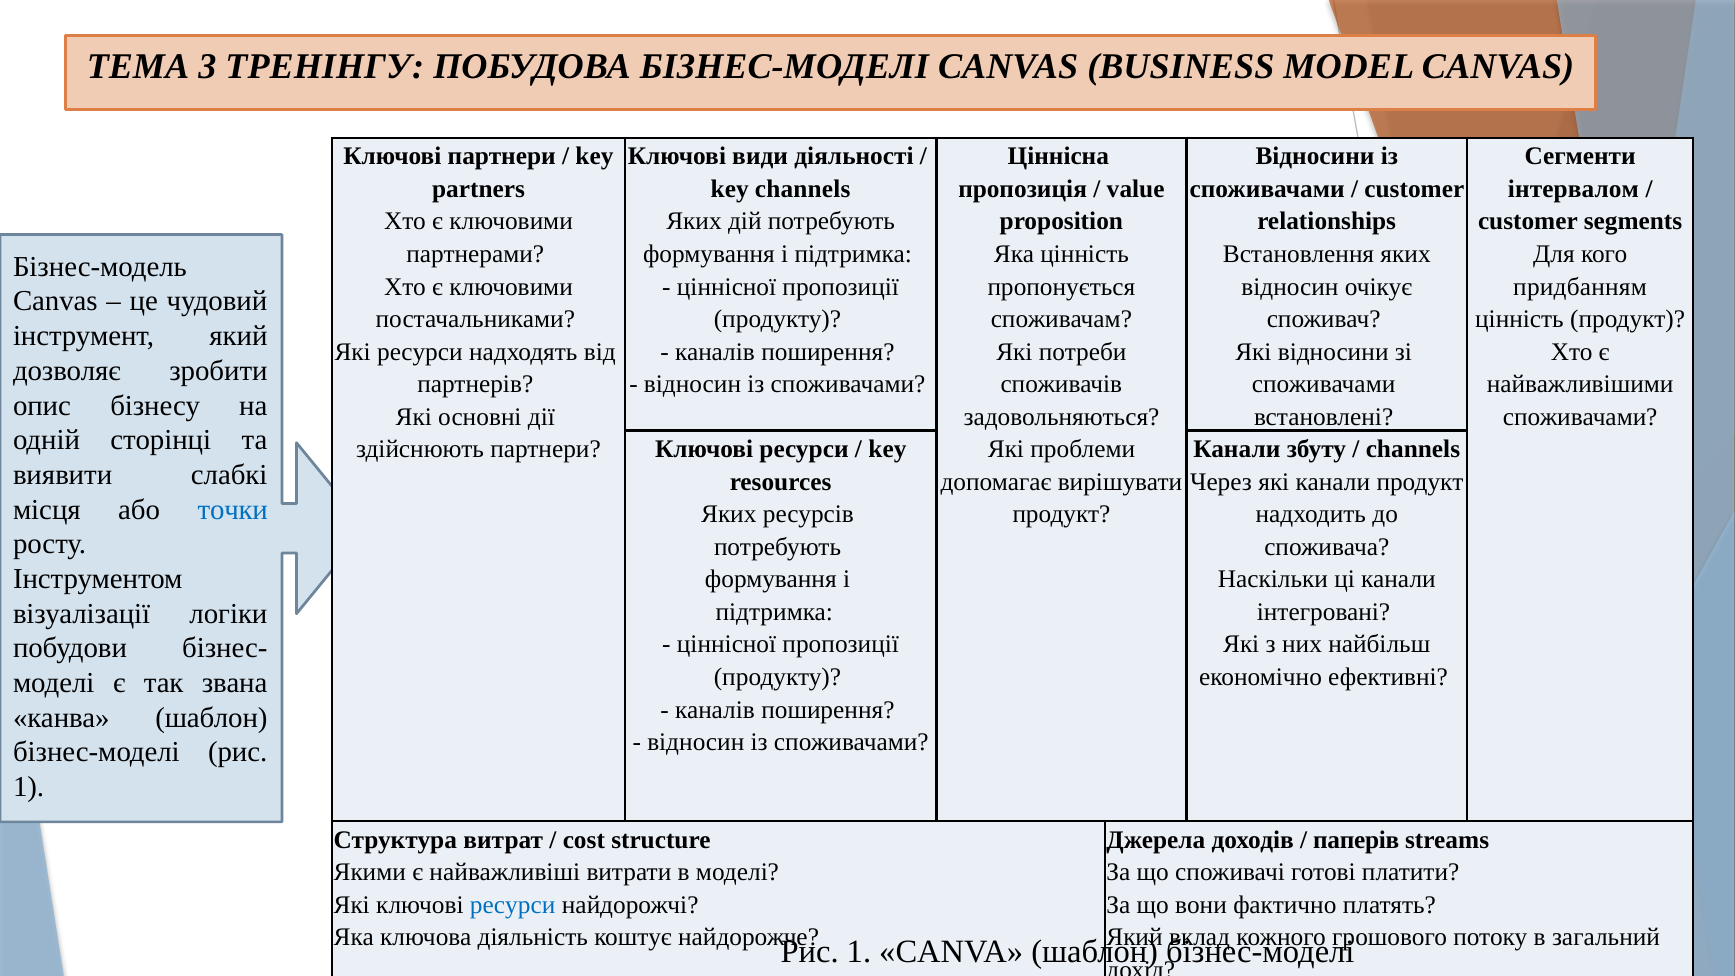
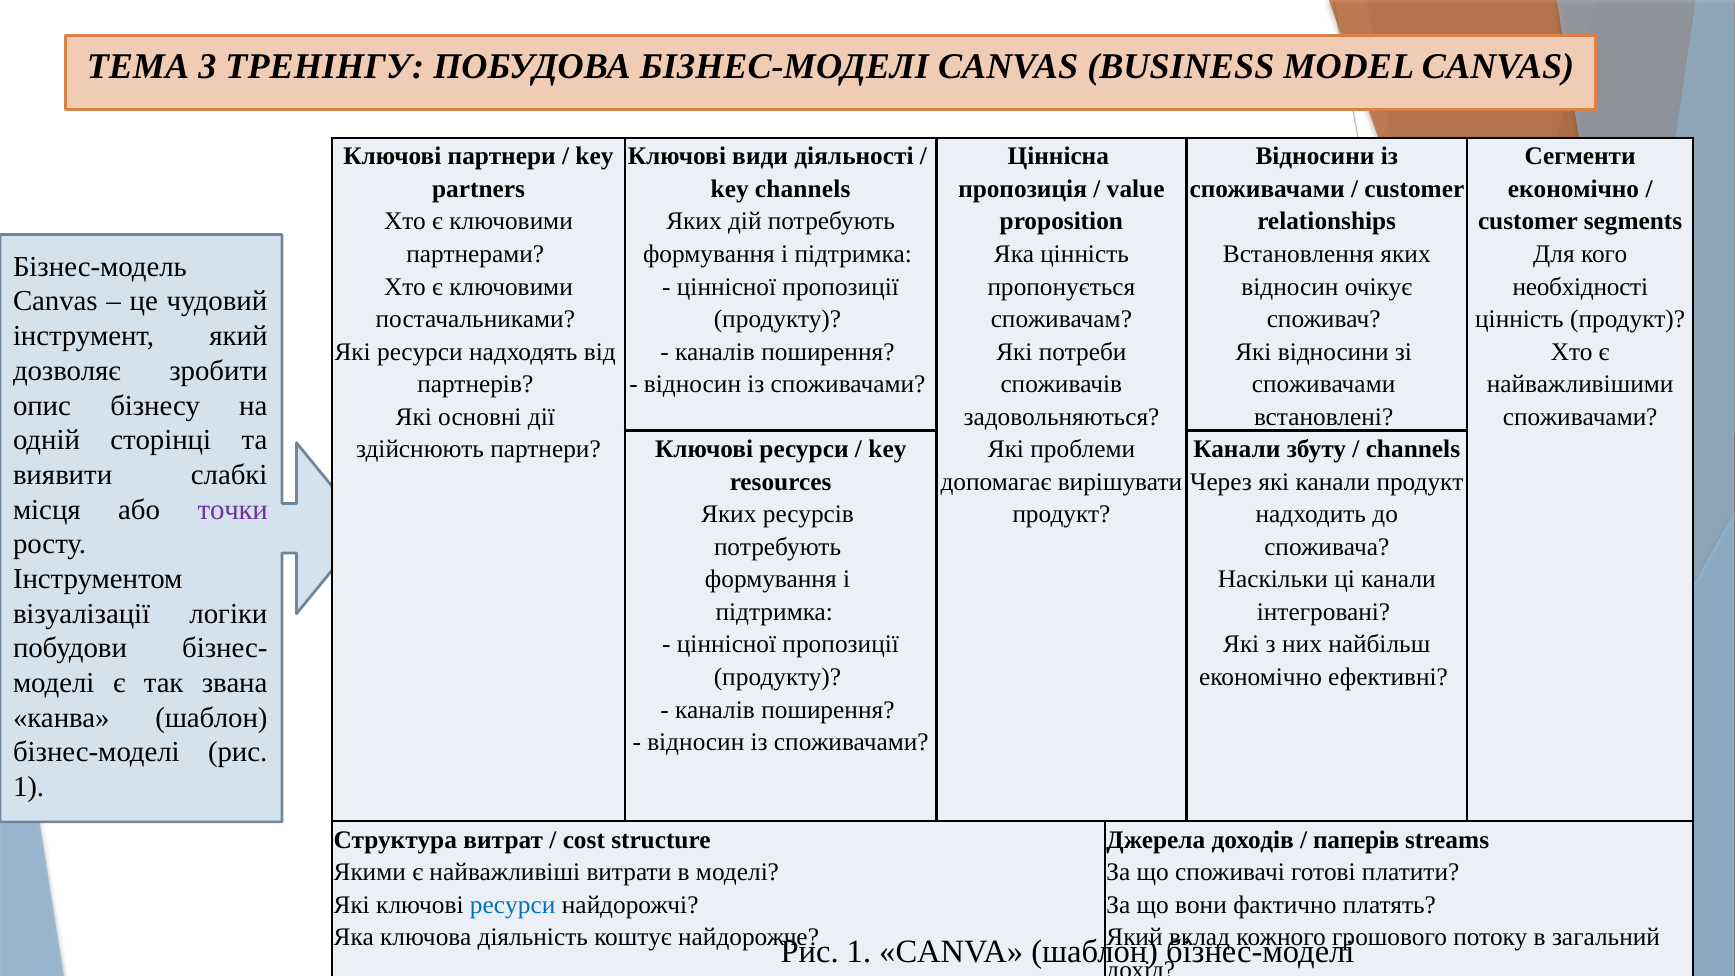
інтервалом at (1573, 189): інтервалом -> економічно
придбанням: придбанням -> необхідності
точки colour: blue -> purple
